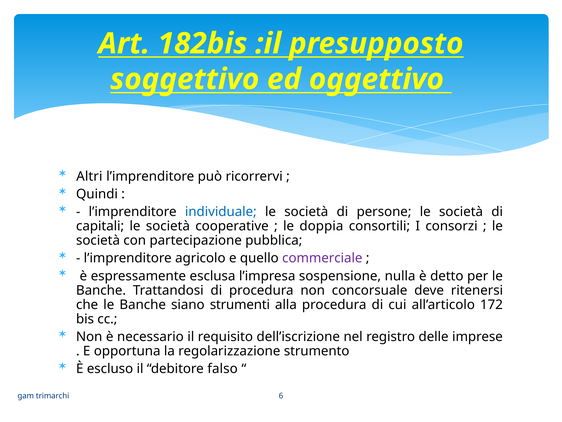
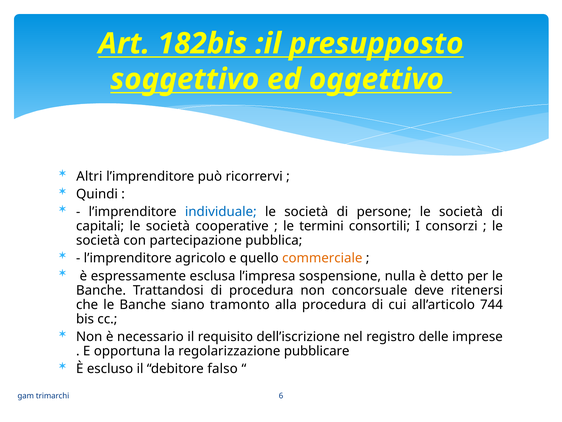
doppia: doppia -> termini
commerciale colour: purple -> orange
strumenti: strumenti -> tramonto
172: 172 -> 744
strumento: strumento -> pubblicare
